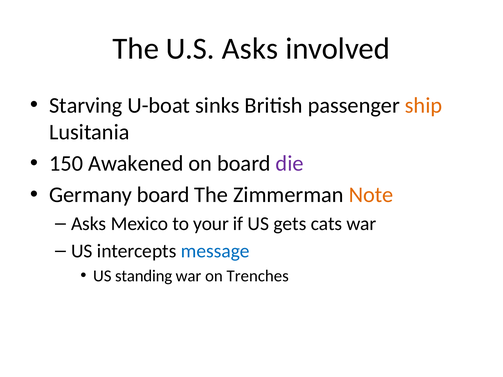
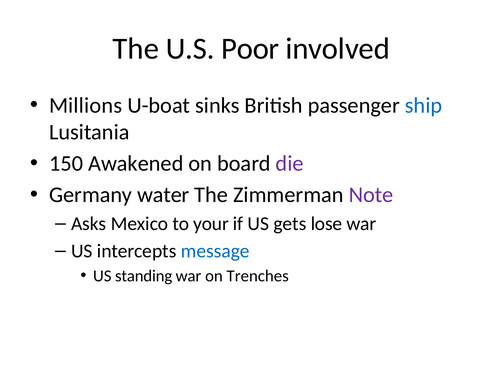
U.S Asks: Asks -> Poor
Starving: Starving -> Millions
ship colour: orange -> blue
Germany board: board -> water
Note colour: orange -> purple
cats: cats -> lose
